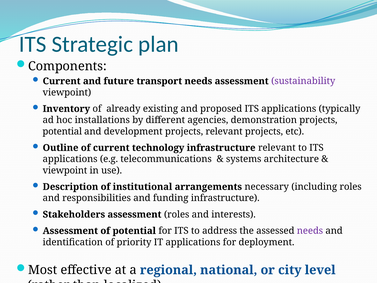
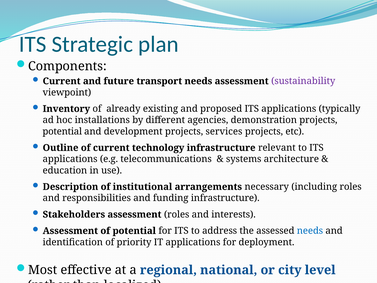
projects relevant: relevant -> services
viewpoint at (65, 170): viewpoint -> education
needs at (310, 231) colour: purple -> blue
